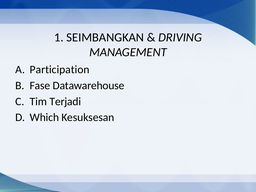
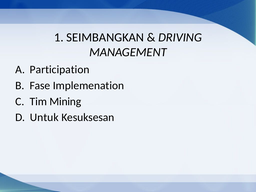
Datawarehouse: Datawarehouse -> Implemenation
Terjadi: Terjadi -> Mining
Which: Which -> Untuk
